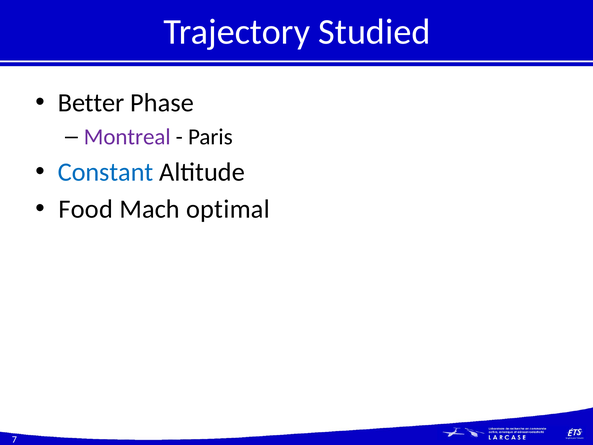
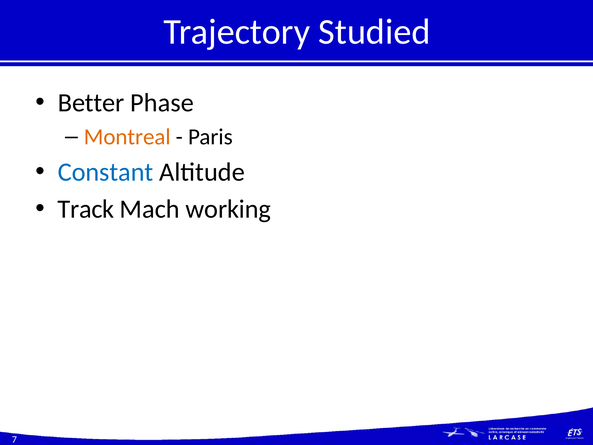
Montreal colour: purple -> orange
Food: Food -> Track
optimal: optimal -> working
